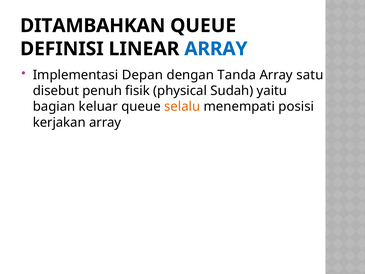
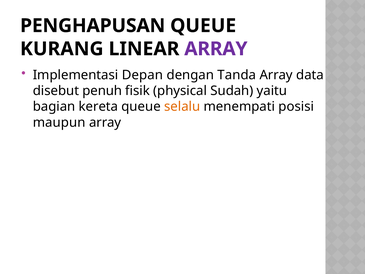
DITAMBAHKAN: DITAMBAHKAN -> PENGHAPUSAN
DEFINISI: DEFINISI -> KURANG
ARRAY at (216, 49) colour: blue -> purple
satu: satu -> data
keluar: keluar -> kereta
kerjakan: kerjakan -> maupun
